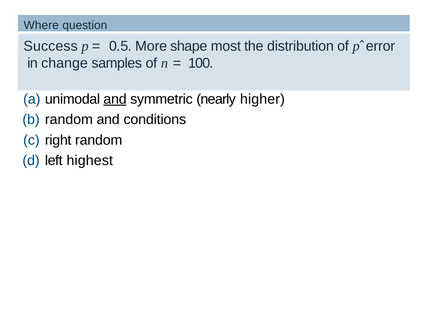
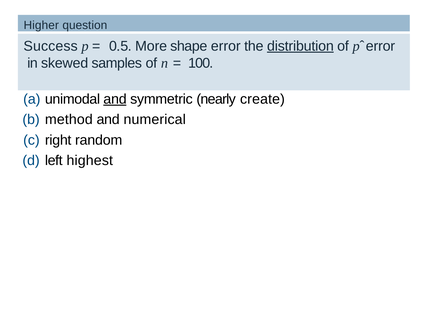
Where: Where -> Higher
shape most: most -> error
distribution underline: none -> present
change: change -> skewed
higher: higher -> create
random at (69, 120): random -> method
conditions: conditions -> numerical
